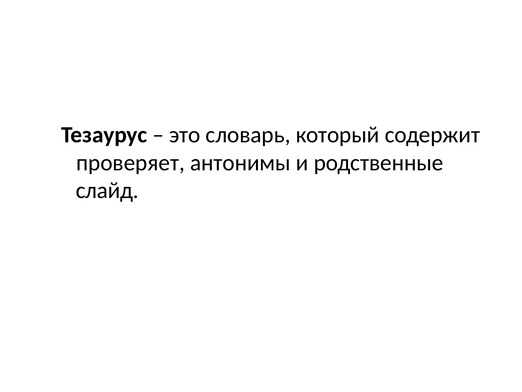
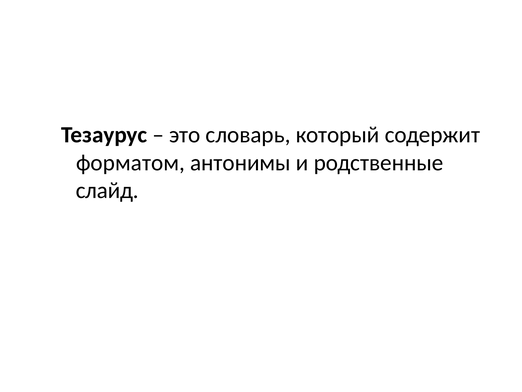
проверяет: проверяет -> форматом
